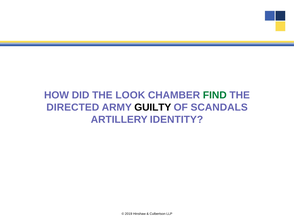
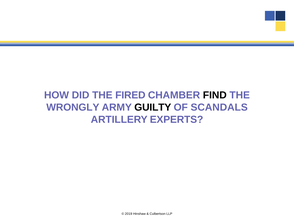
LOOK: LOOK -> FIRED
FIND colour: green -> black
DIRECTED: DIRECTED -> WRONGLY
IDENTITY: IDENTITY -> EXPERTS
